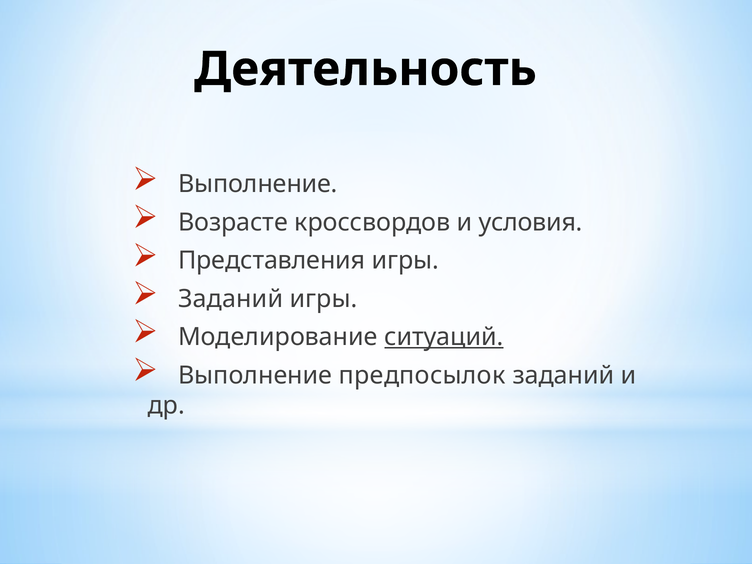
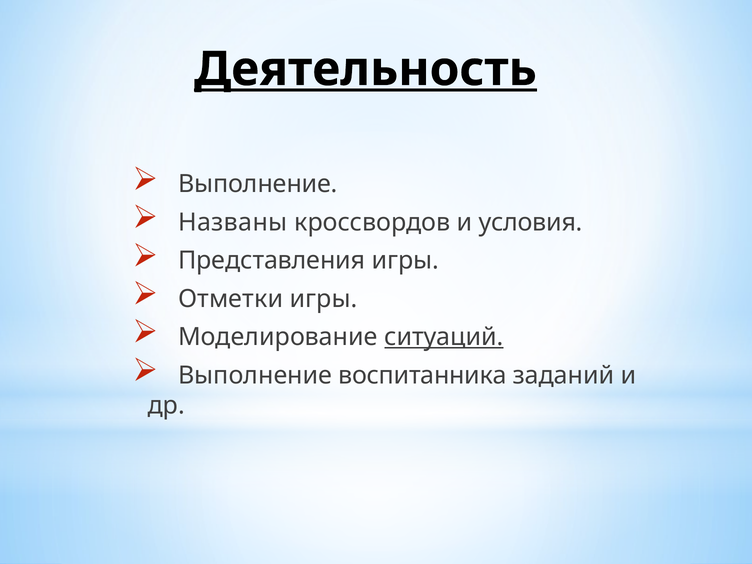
Деятельность underline: none -> present
Возрасте: Возрасте -> Названы
Заданий at (231, 299): Заданий -> Отметки
предпосылок: предпосылок -> воспитанника
